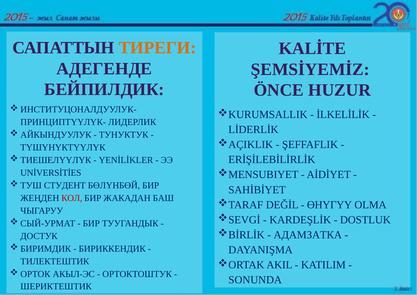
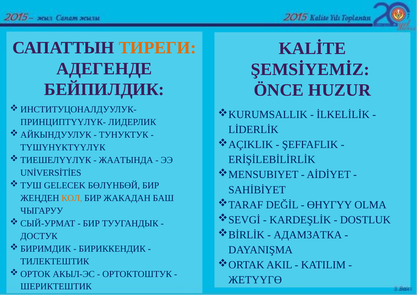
YENİLİKLER: YENİLİKLER -> ЖААТЫНДА
СТУДЕНТ: СТУДЕНТ -> GELECEK
КОЛ colour: red -> orange
SONUNDA: SONUNDA -> ЖЕТҮҮГӨ
